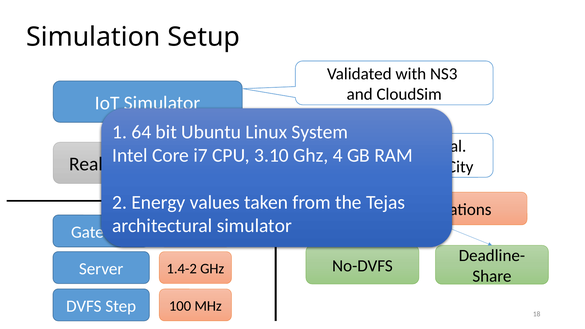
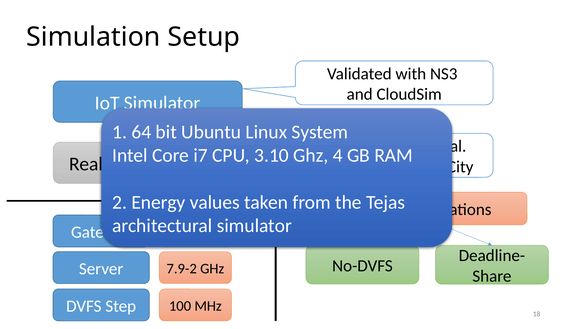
1.4-2: 1.4-2 -> 7.9-2
